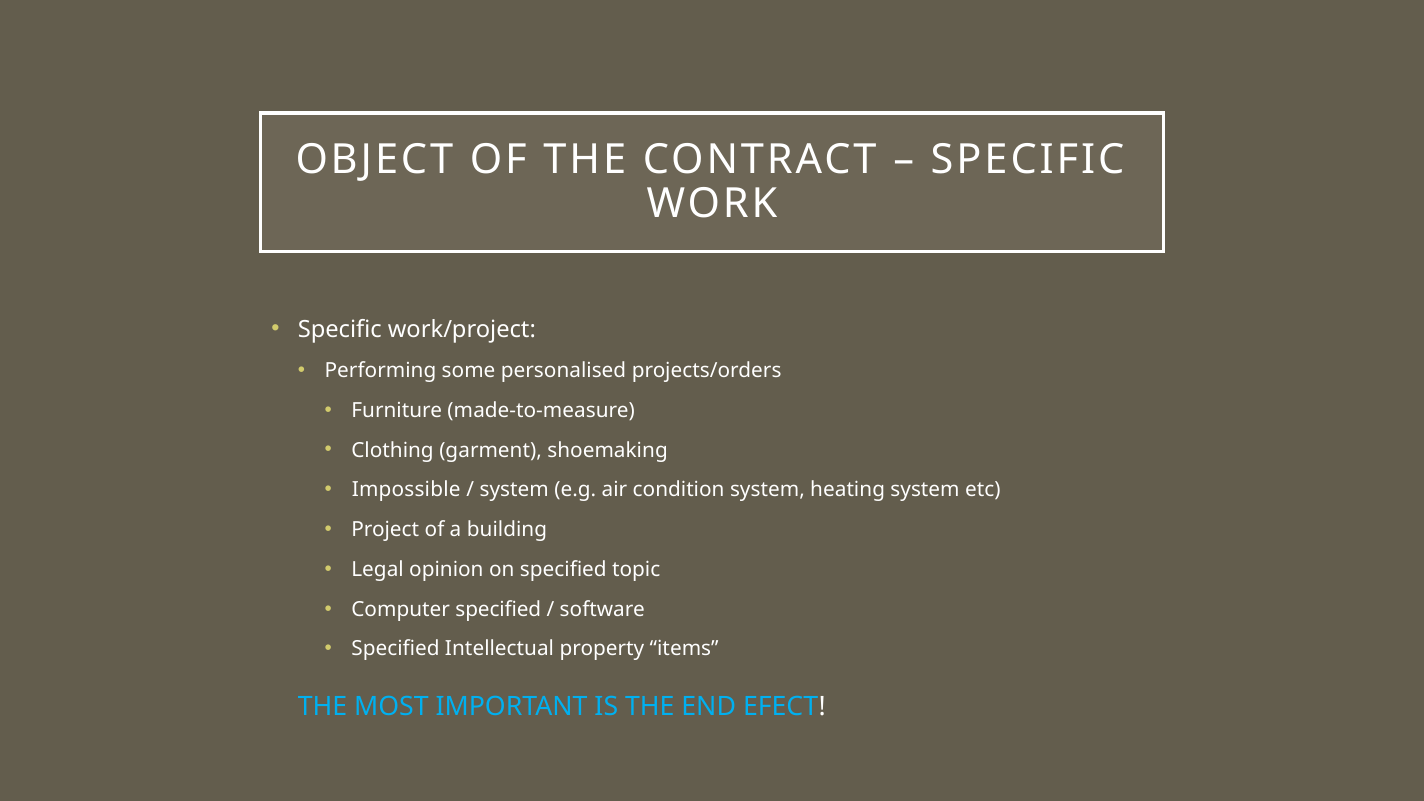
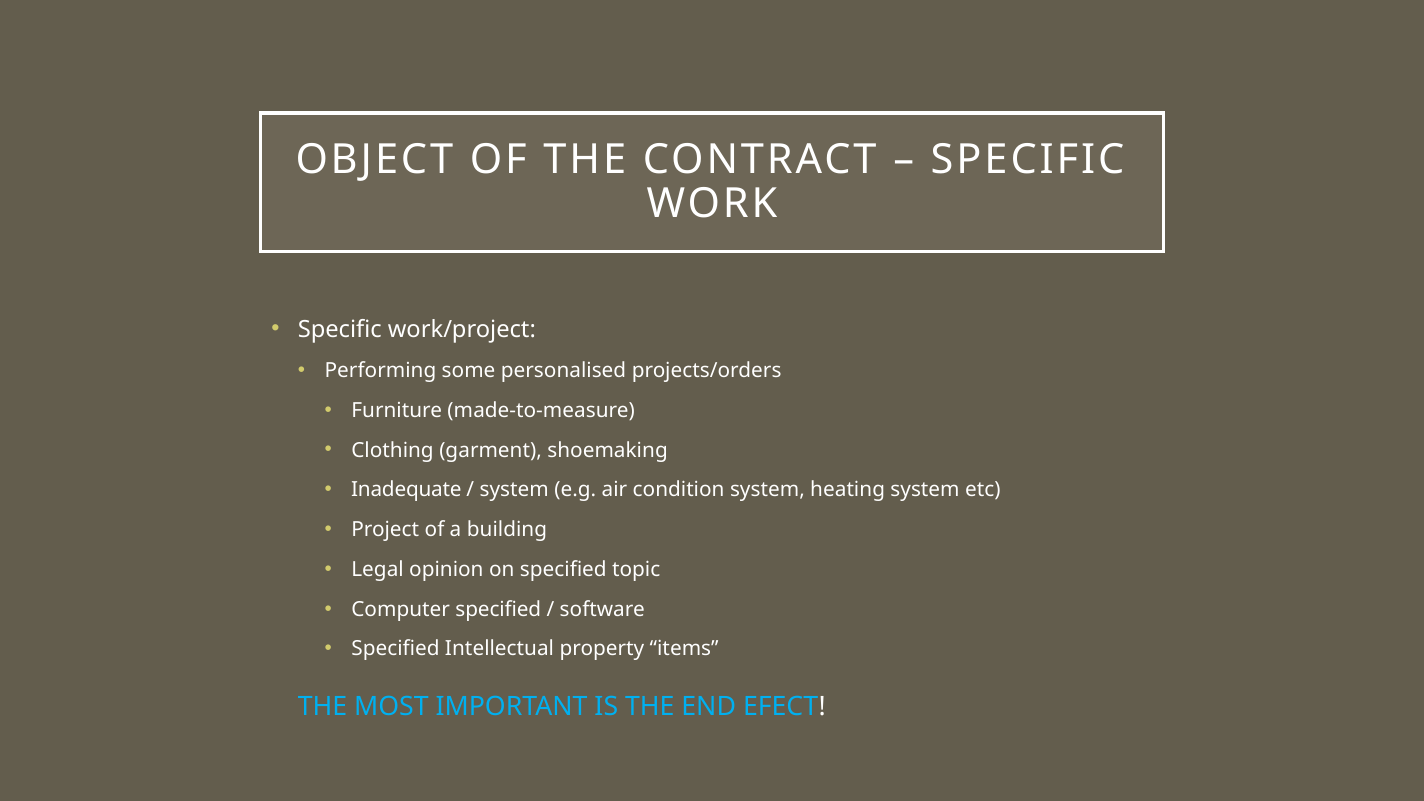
Impossible: Impossible -> Inadequate
